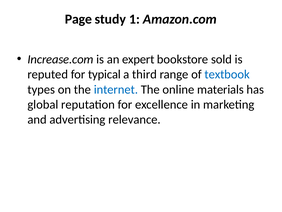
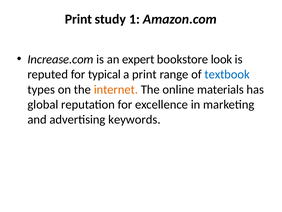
Page at (78, 19): Page -> Print
sold: sold -> look
a third: third -> print
internet colour: blue -> orange
relevance: relevance -> keywords
